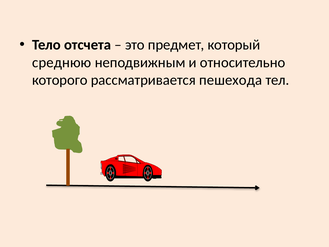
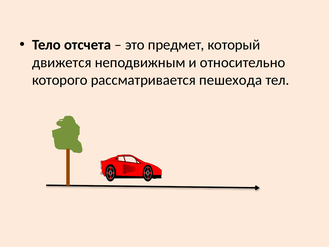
среднюю: среднюю -> движется
